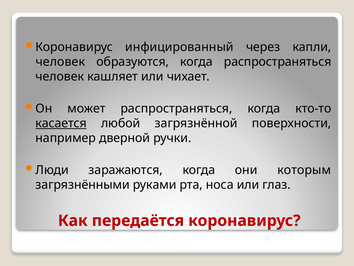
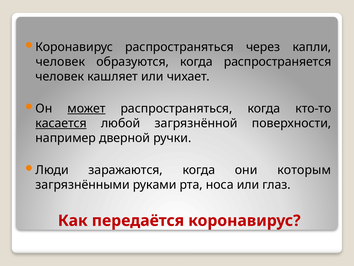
Коронавирус инфицированный: инфицированный -> распространяться
когда распространяться: распространяться -> распространяется
может underline: none -> present
